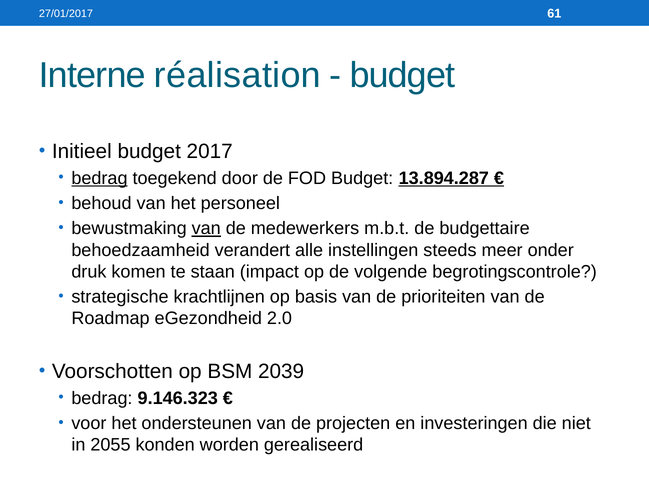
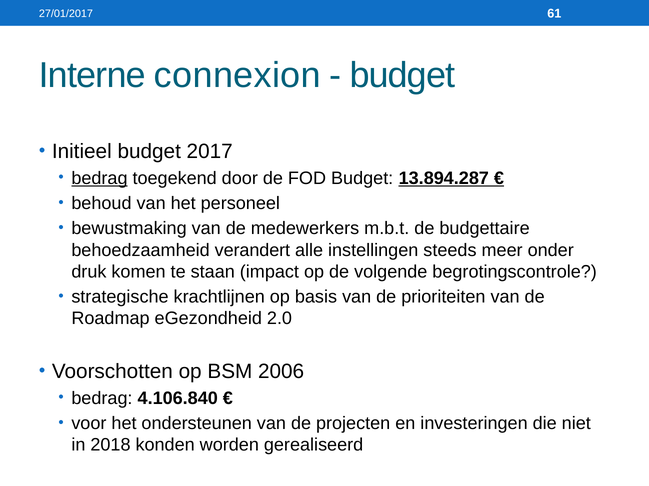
réalisation: réalisation -> connexion
van at (206, 229) underline: present -> none
2039: 2039 -> 2006
9.146.323: 9.146.323 -> 4.106.840
2055: 2055 -> 2018
